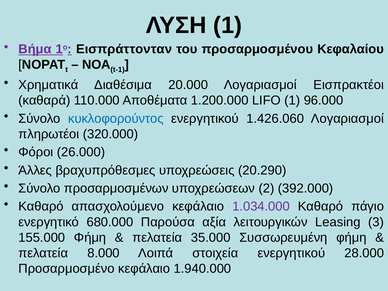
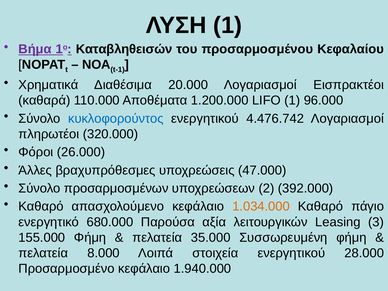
Εισπράττονταν: Εισπράττονταν -> Καταβληθεισών
1.426.060: 1.426.060 -> 4.476.742
20.290: 20.290 -> 47.000
1.034.000 colour: purple -> orange
